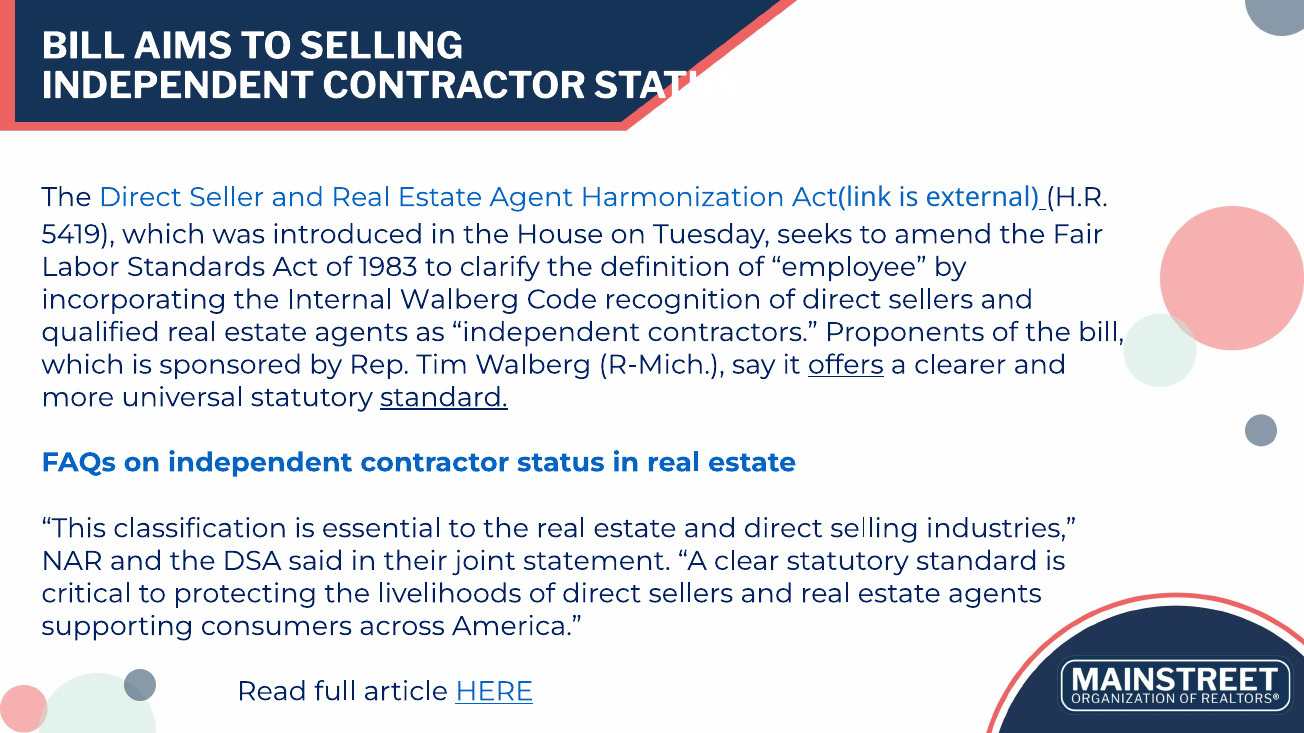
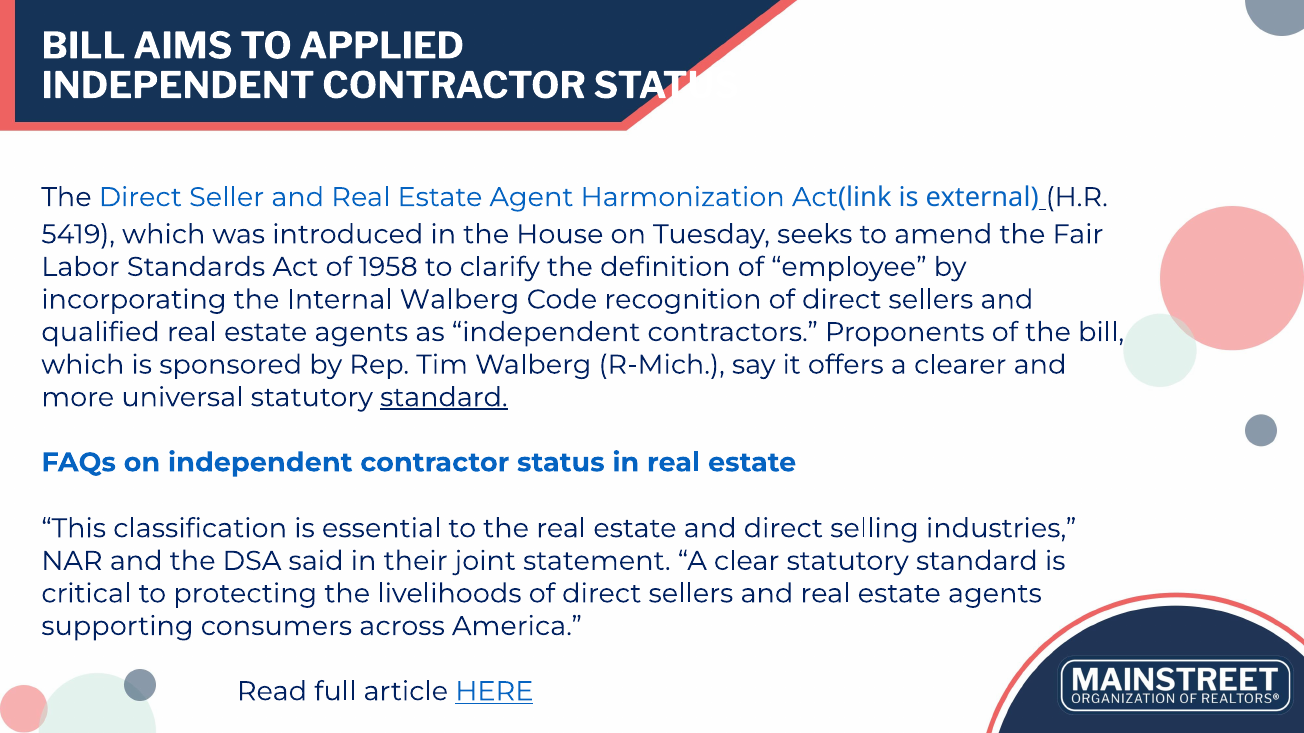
TO SELLING: SELLING -> APPLIED
1983: 1983 -> 1958
offers underline: present -> none
